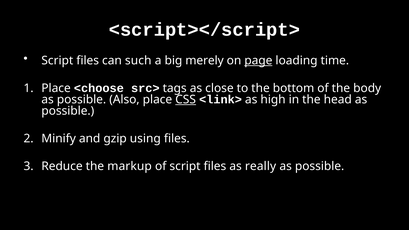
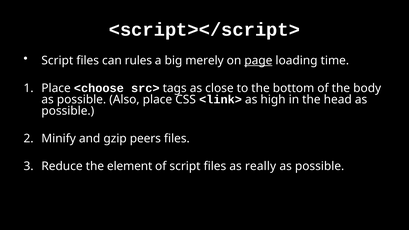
such: such -> rules
CSS underline: present -> none
using: using -> peers
markup: markup -> element
